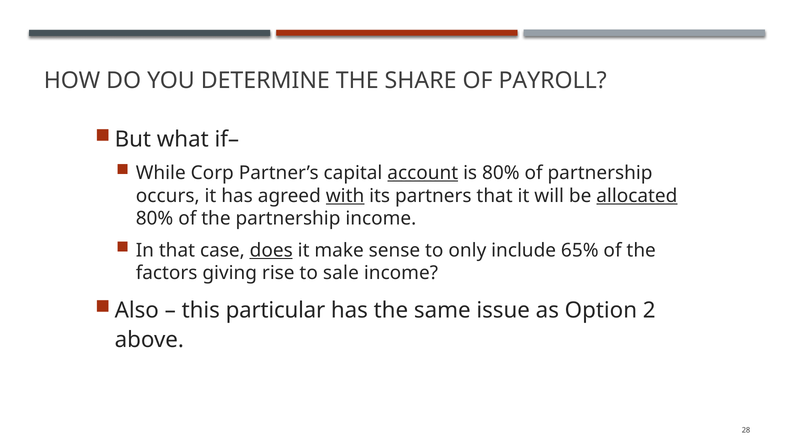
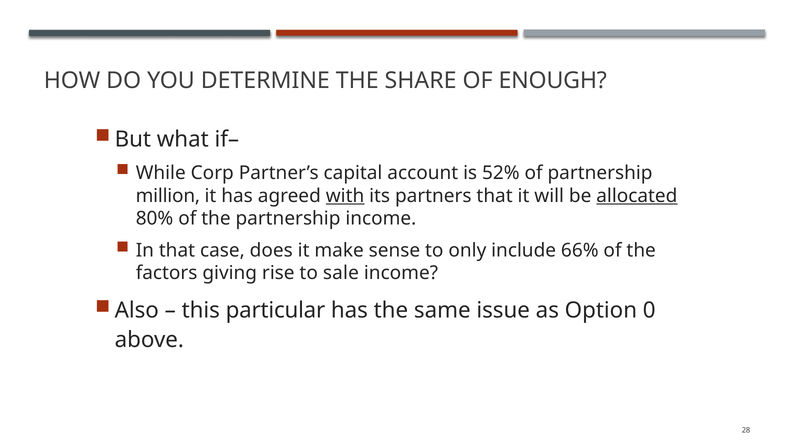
PAYROLL: PAYROLL -> ENOUGH
account underline: present -> none
is 80%: 80% -> 52%
occurs: occurs -> million
does underline: present -> none
65%: 65% -> 66%
2: 2 -> 0
